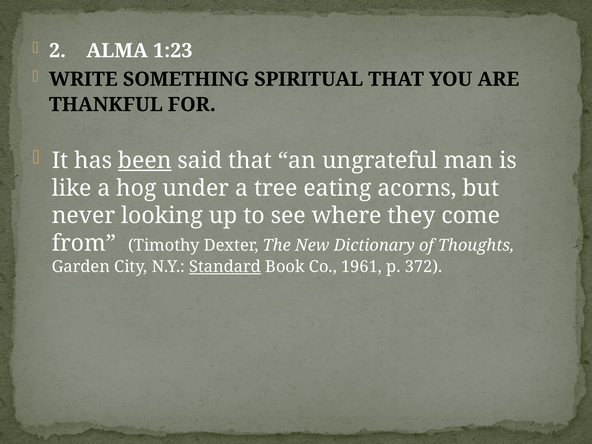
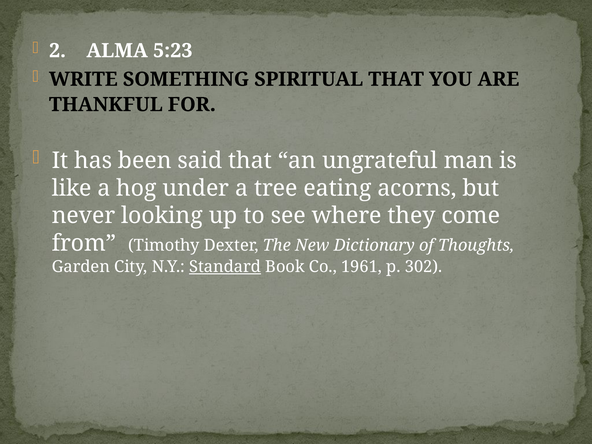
1:23: 1:23 -> 5:23
been underline: present -> none
372: 372 -> 302
